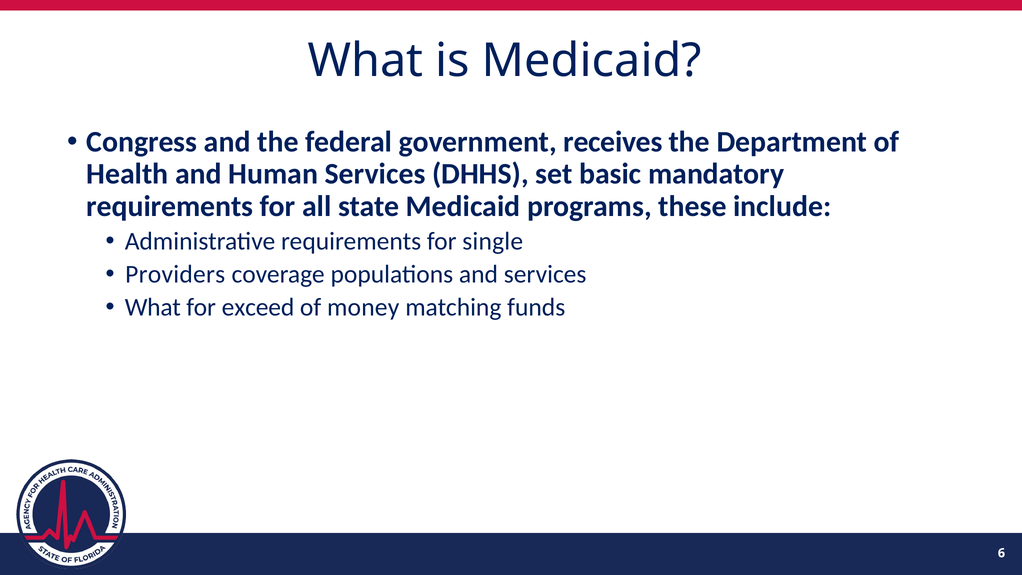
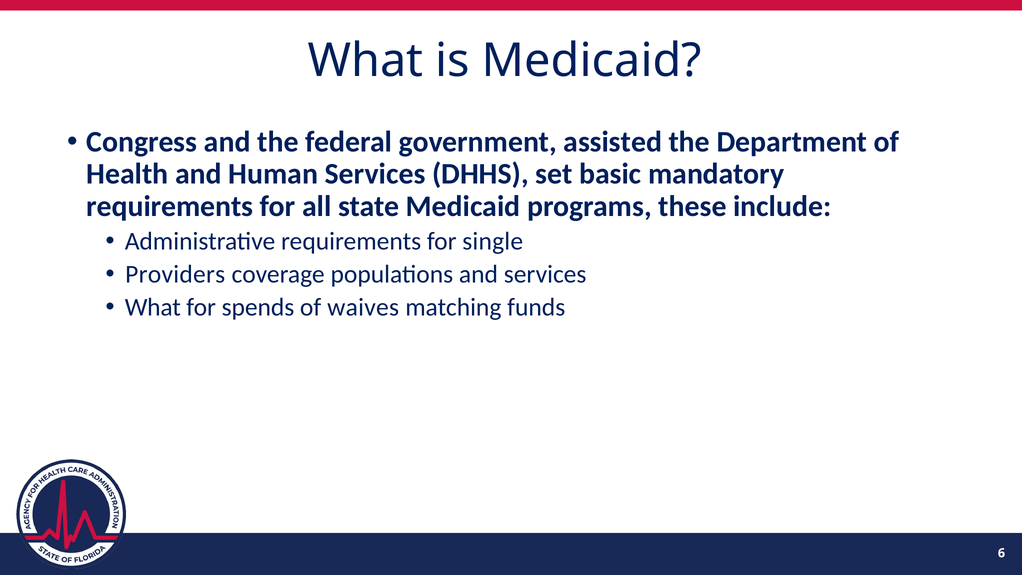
receives: receives -> assisted
exceed: exceed -> spends
money: money -> waives
